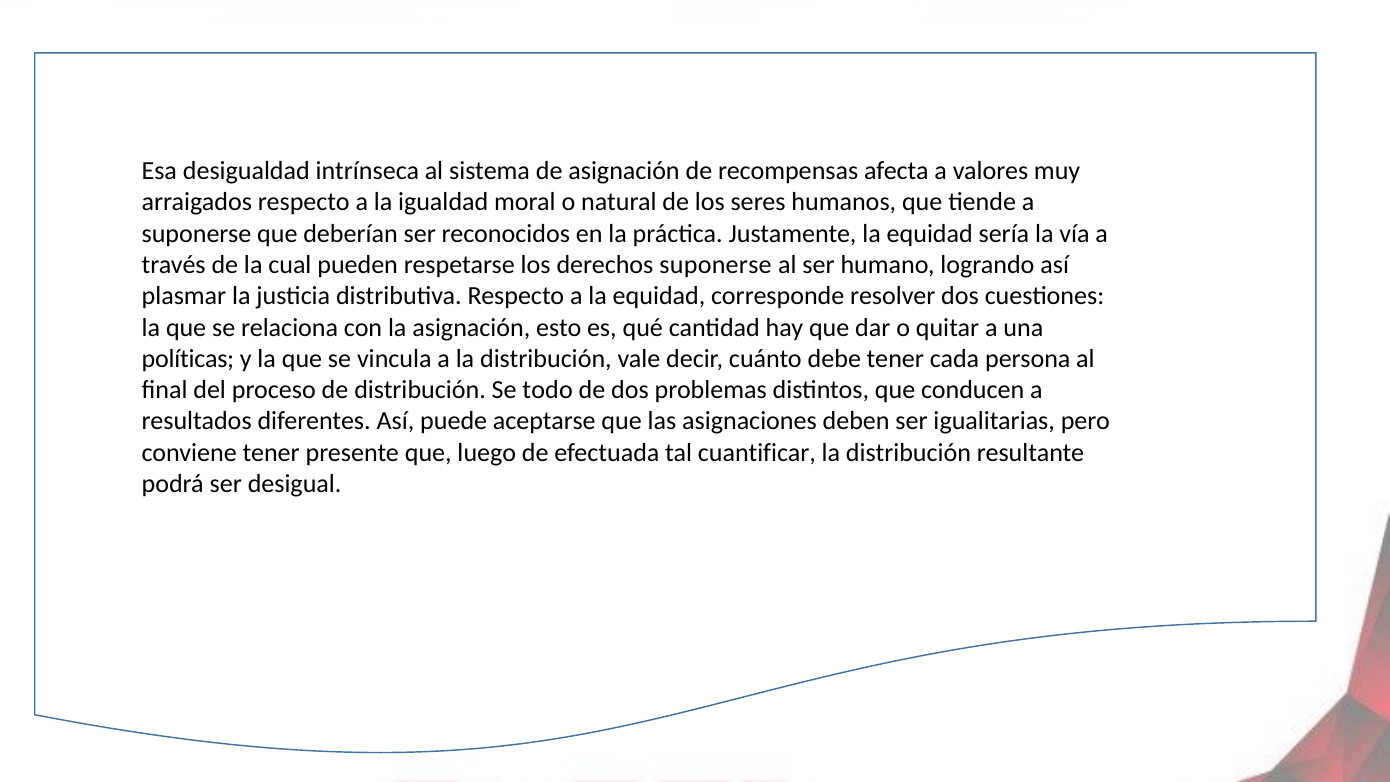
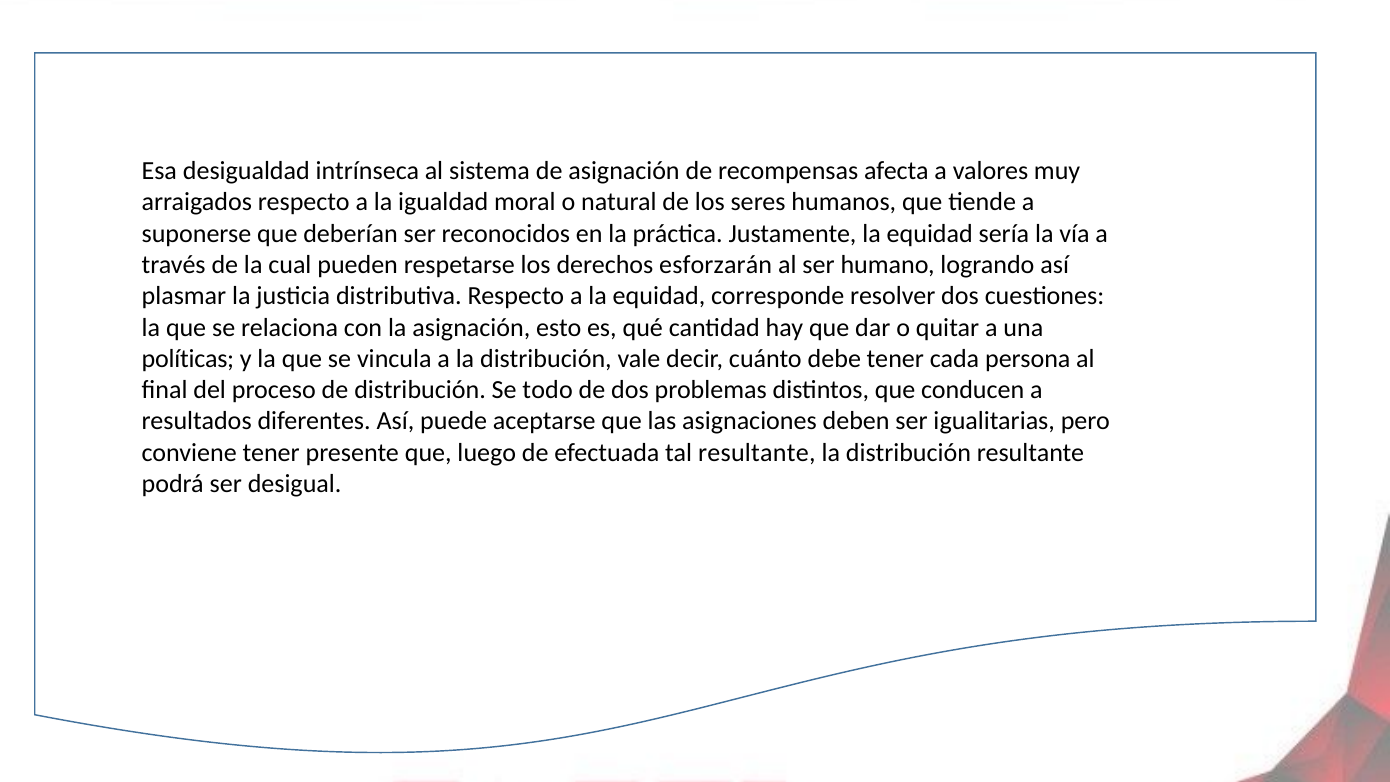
derechos suponerse: suponerse -> esforzarán
tal cuantificar: cuantificar -> resultante
